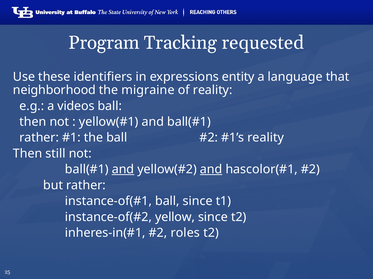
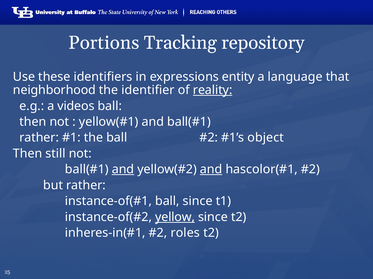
Program: Program -> Portions
requested: requested -> repository
migraine: migraine -> identifier
reality at (213, 90) underline: none -> present
reality at (266, 138): reality -> object
yellow underline: none -> present
